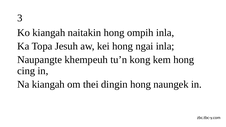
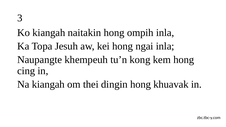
naungek: naungek -> khuavak
